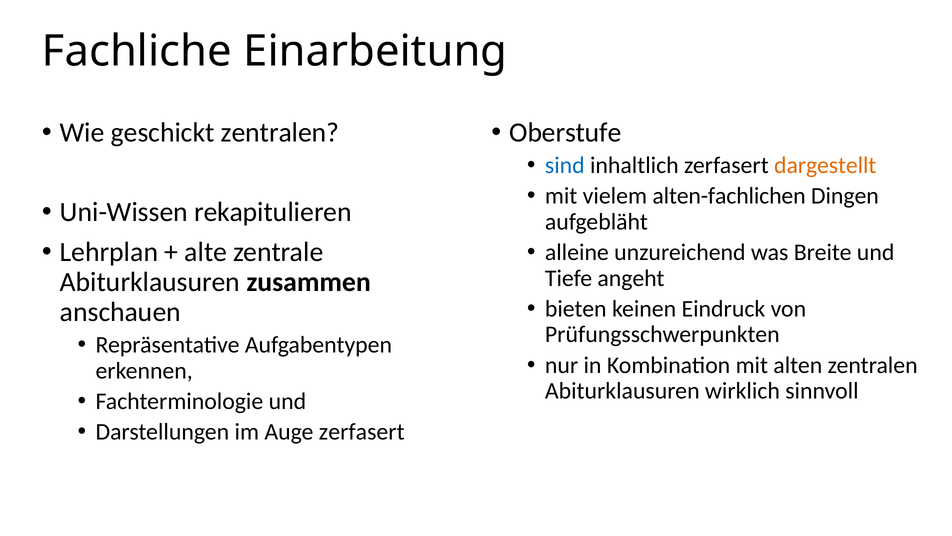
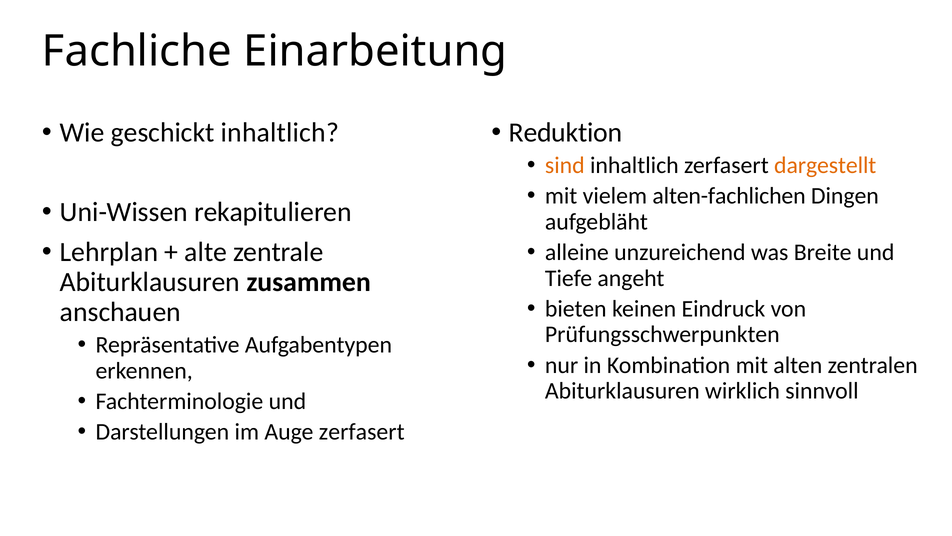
geschickt zentralen: zentralen -> inhaltlich
Oberstufe: Oberstufe -> Reduktion
sind colour: blue -> orange
